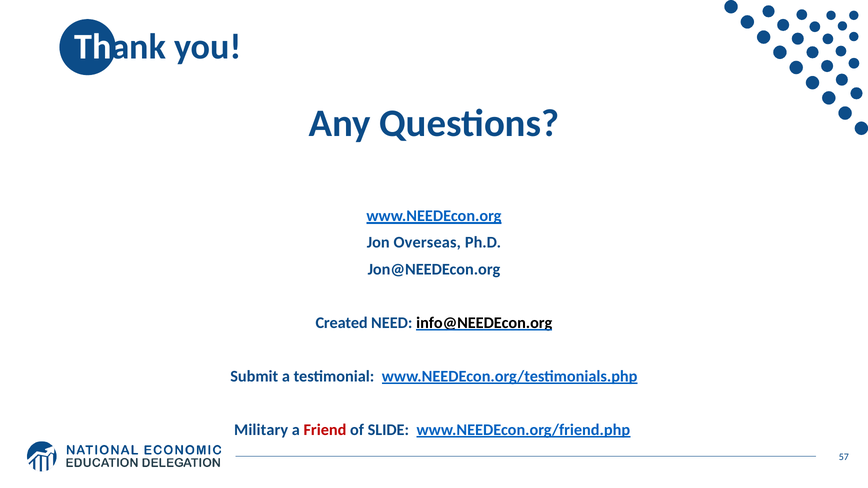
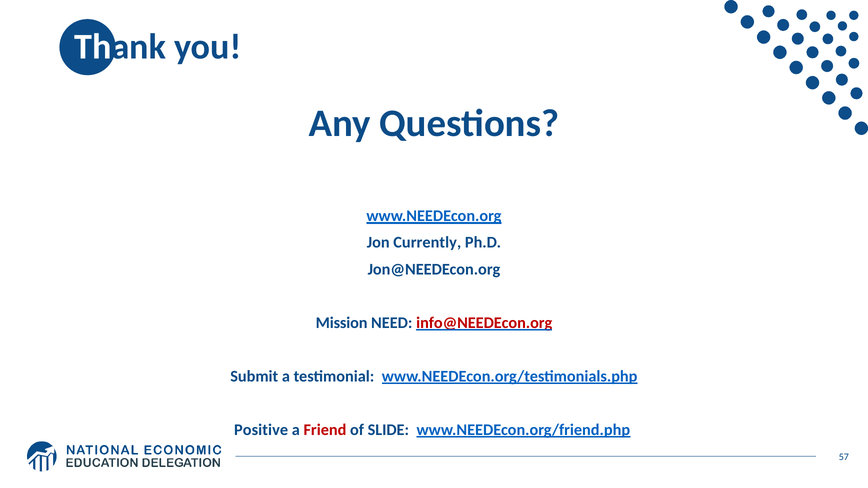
Overseas: Overseas -> Currently
Created: Created -> Mission
info@NEEDEcon.org colour: black -> red
Military: Military -> Positive
